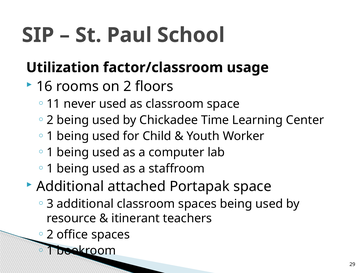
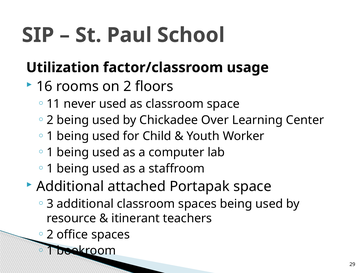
Time: Time -> Over
